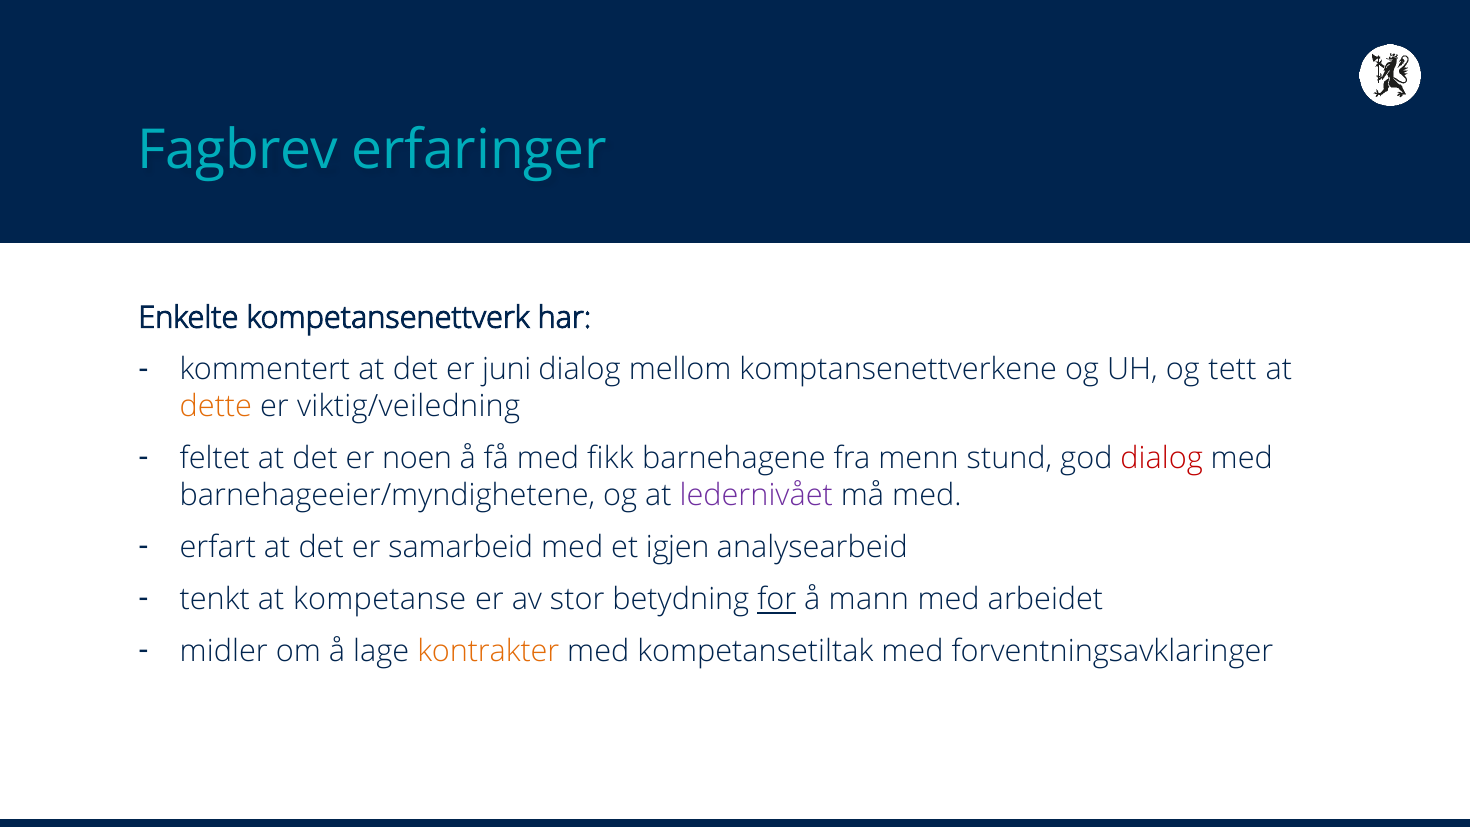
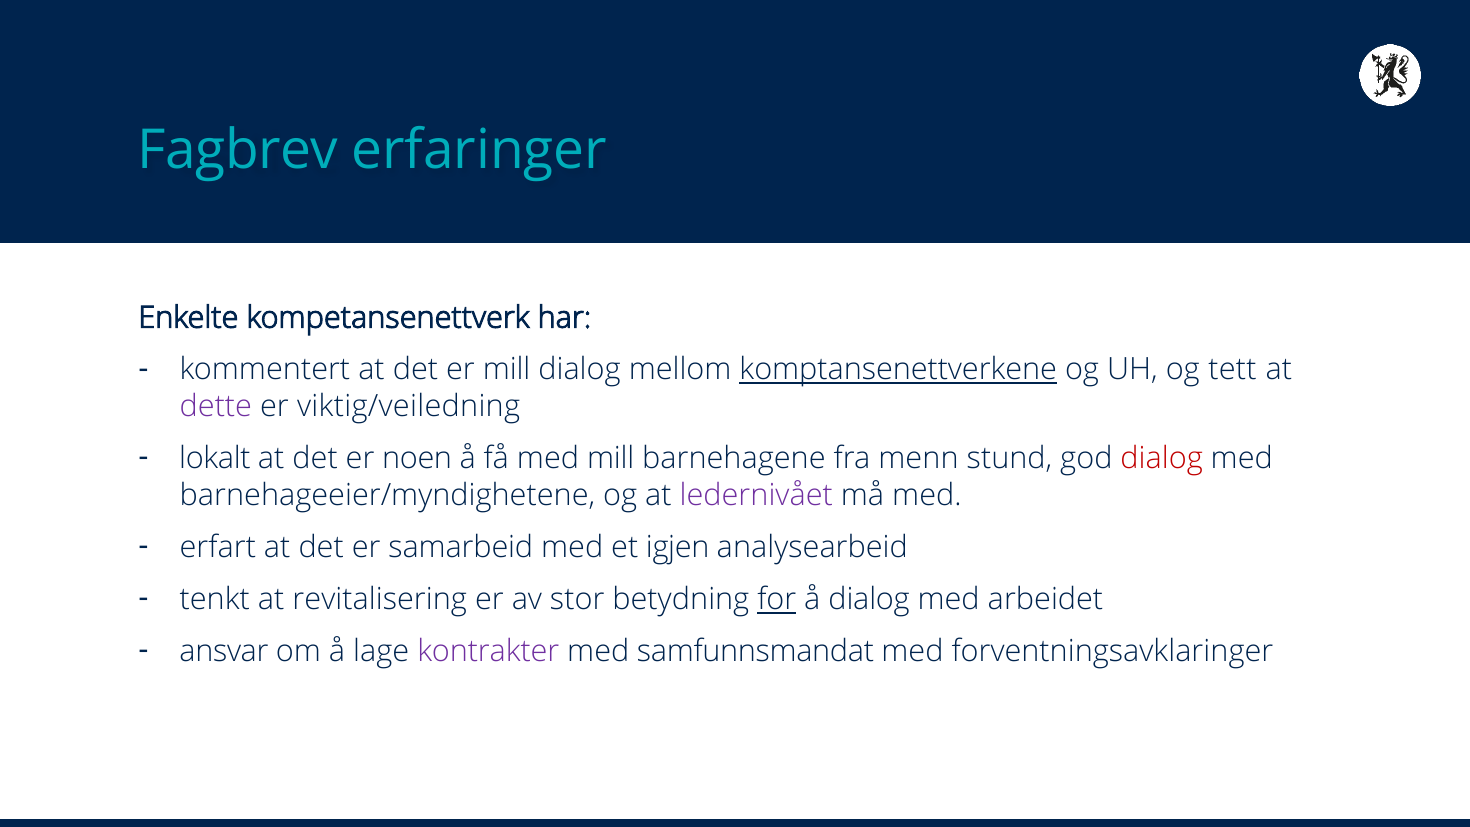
er juni: juni -> mill
komptansenettverkene underline: none -> present
dette colour: orange -> purple
feltet: feltet -> lokalt
med fikk: fikk -> mill
kompetanse: kompetanse -> revitalisering
å mann: mann -> dialog
midler: midler -> ansvar
kontrakter colour: orange -> purple
kompetansetiltak: kompetansetiltak -> samfunnsmandat
